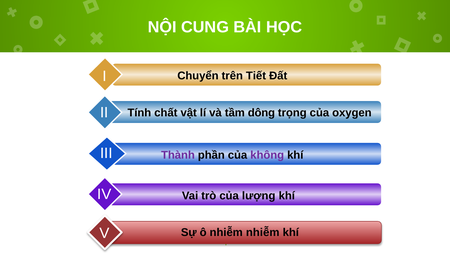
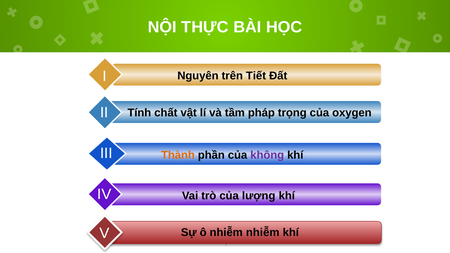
CUNG: CUNG -> THỰC
Chuyển: Chuyển -> Nguyên
dông: dông -> pháp
Thành colour: purple -> orange
